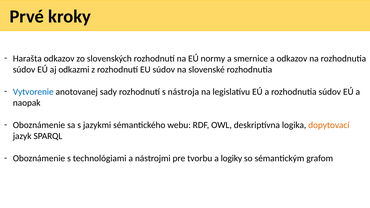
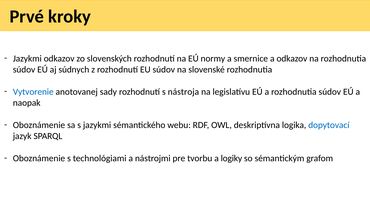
Harašta at (27, 58): Harašta -> Jazykmi
odkazmi: odkazmi -> súdnych
dopytovací colour: orange -> blue
